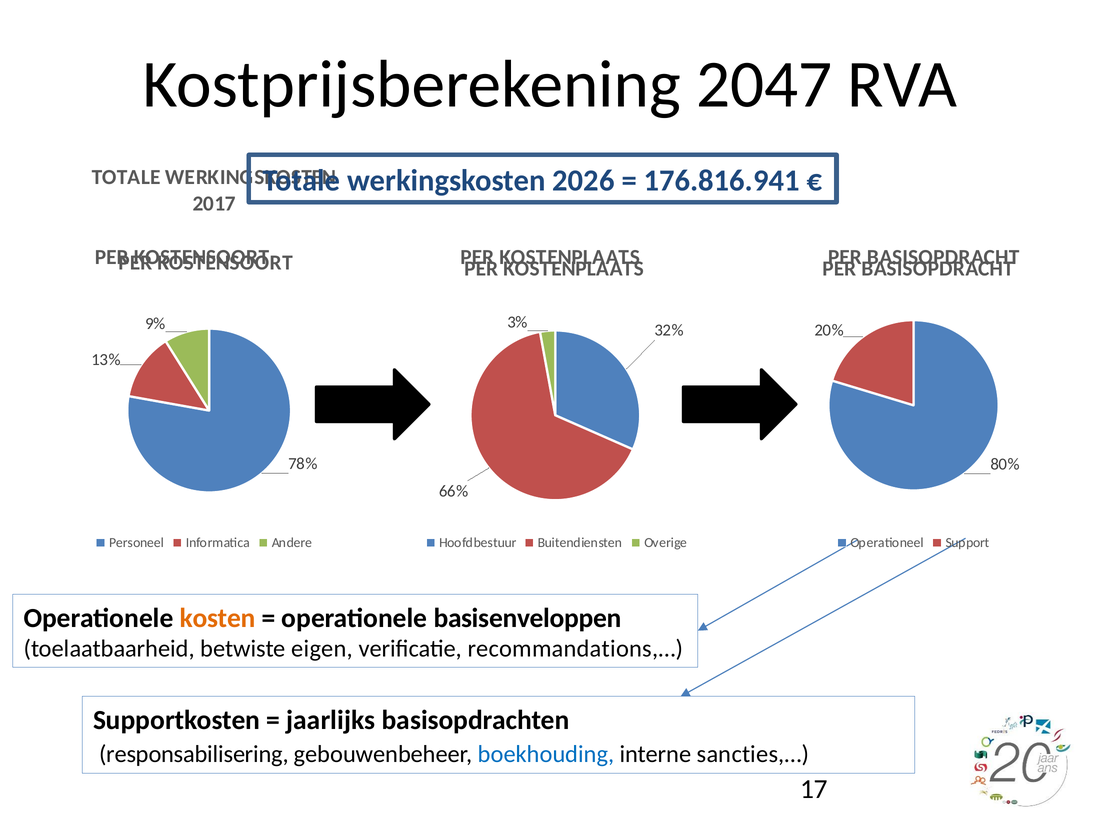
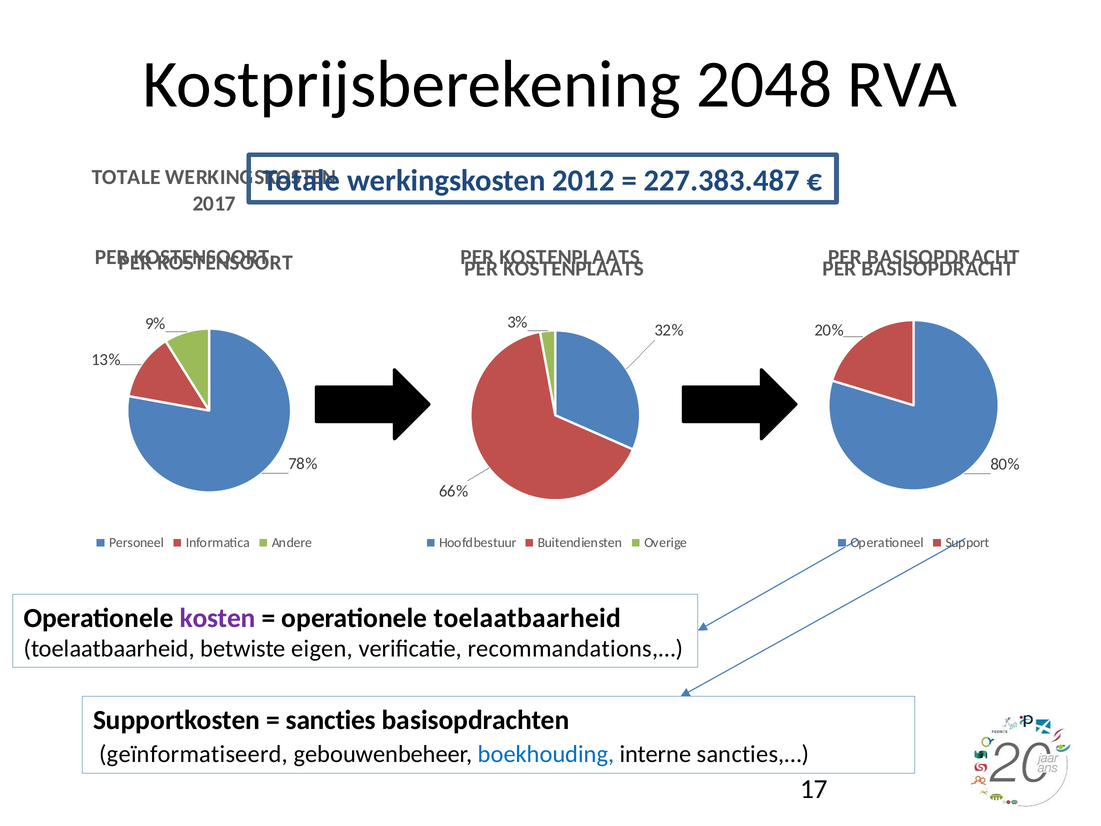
2047: 2047 -> 2048
2026: 2026 -> 2012
176.816.941: 176.816.941 -> 227.383.487
kosten colour: orange -> purple
operationele basisenveloppen: basisenveloppen -> toelaatbaarheid
jaarlijks: jaarlijks -> sancties
responsabilisering: responsabilisering -> geïnformatiseerd
